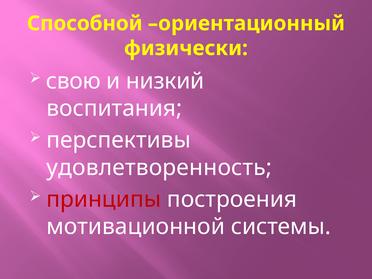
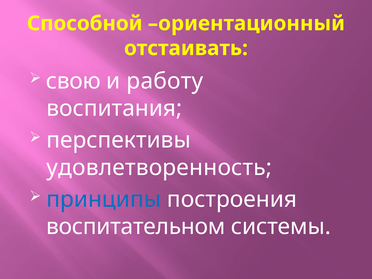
физически: физически -> отстаивать
низкий: низкий -> работу
принципы colour: red -> blue
мотивационной: мотивационной -> воспитательном
